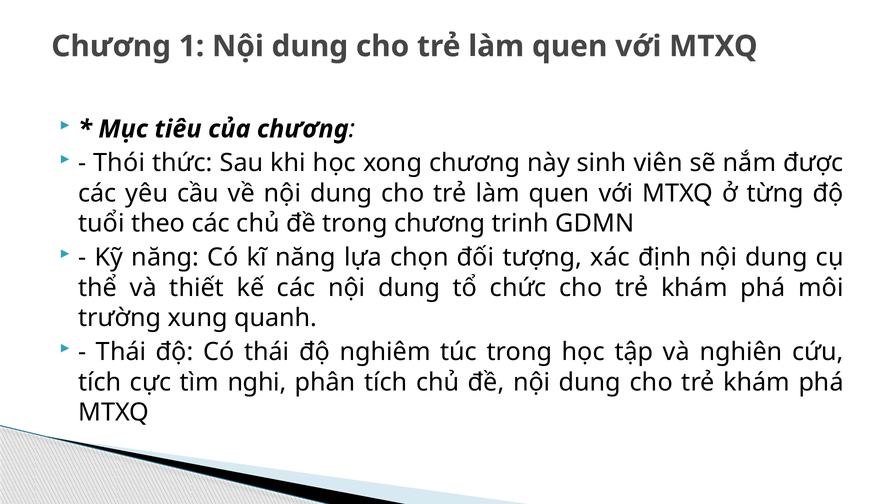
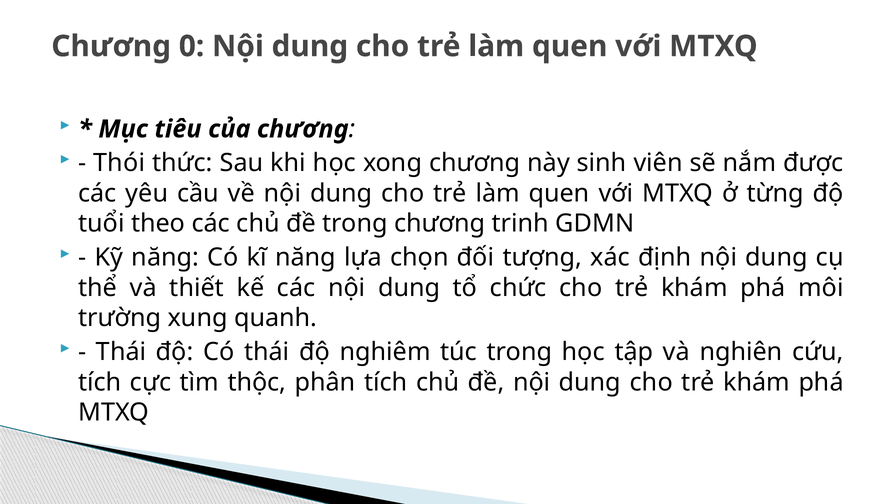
1: 1 -> 0
nghi: nghi -> thộc
